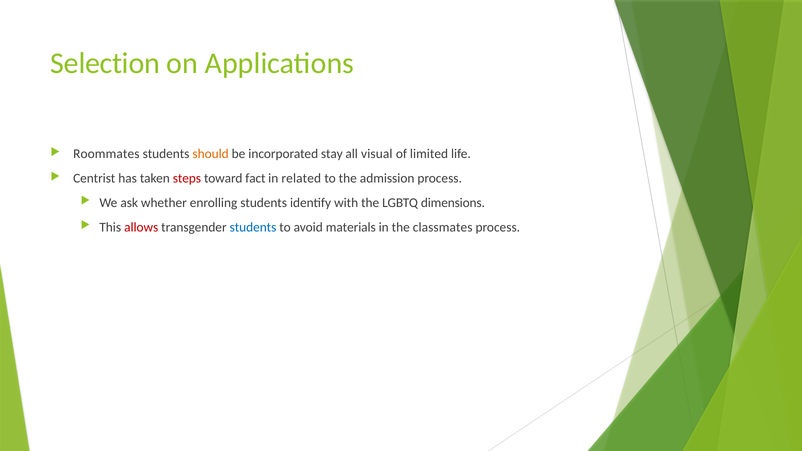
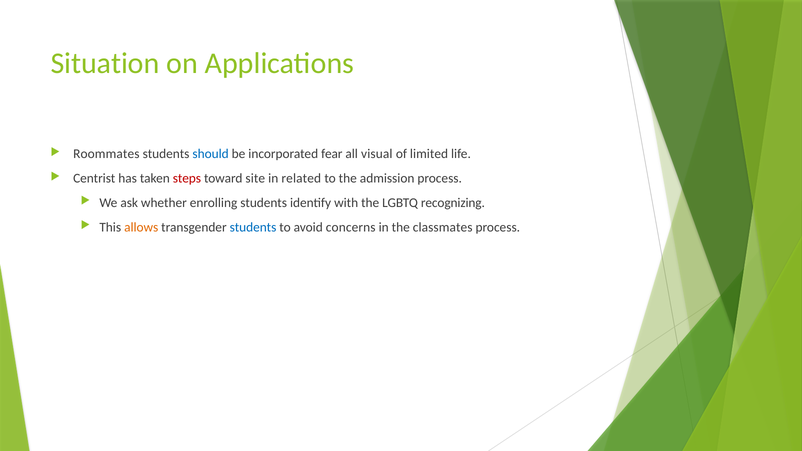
Selection: Selection -> Situation
should colour: orange -> blue
stay: stay -> fear
fact: fact -> site
dimensions: dimensions -> recognizing
allows colour: red -> orange
materials: materials -> concerns
